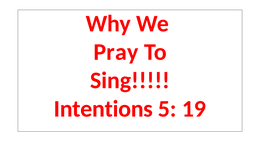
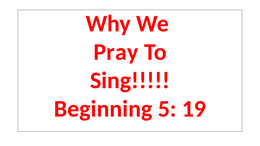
Intentions: Intentions -> Beginning
